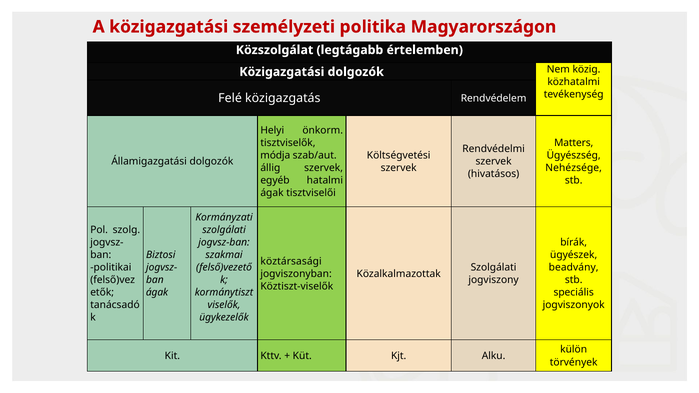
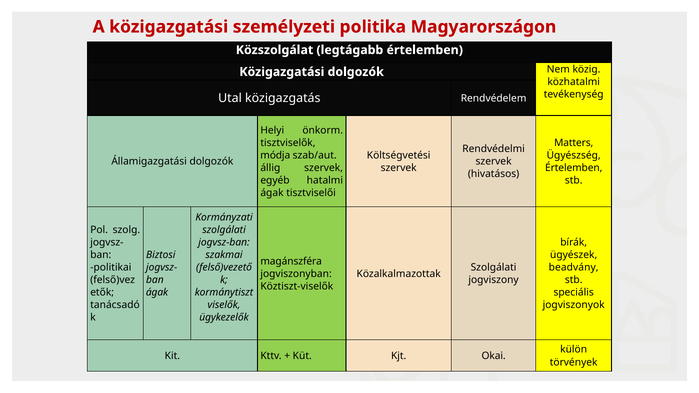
Felé: Felé -> Utal
Nehézsége at (574, 168): Nehézsége -> Értelemben
köztársasági: köztársasági -> magánszféra
Alku: Alku -> Okai
